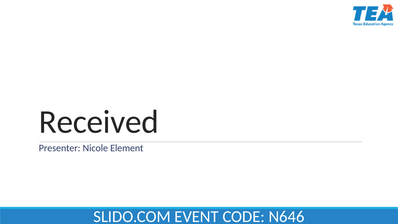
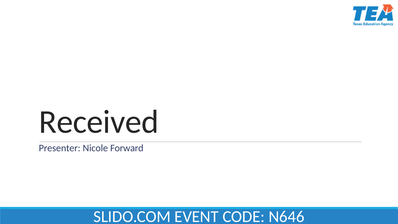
Element: Element -> Forward
